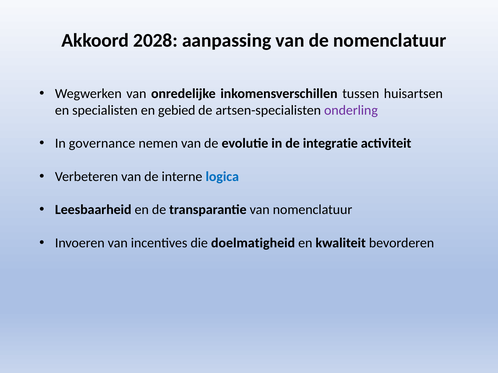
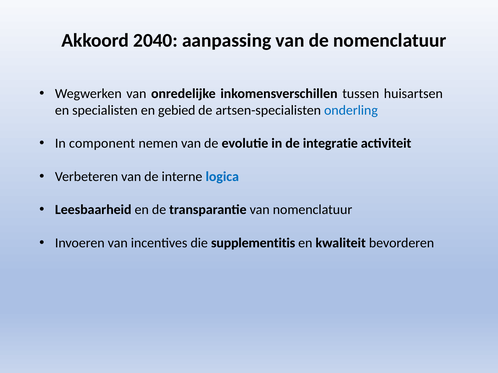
2028: 2028 -> 2040
onderling colour: purple -> blue
governance: governance -> component
doelmatigheid: doelmatigheid -> supplementitis
